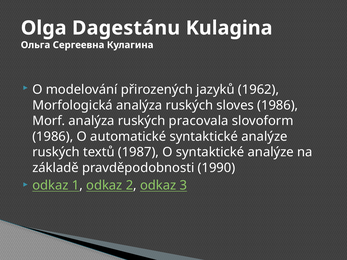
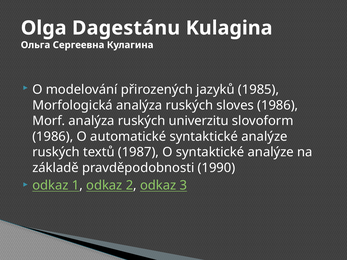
1962: 1962 -> 1985
pracovala: pracovala -> univerzitu
